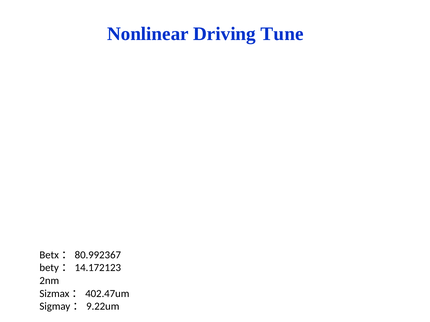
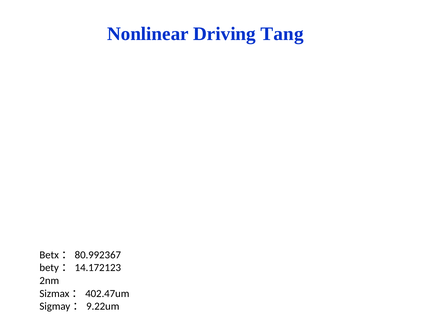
Tune: Tune -> Tang
